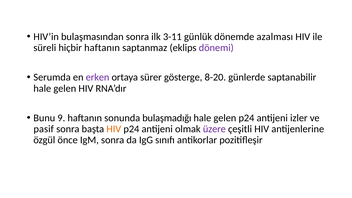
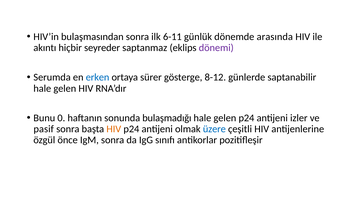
3-11: 3-11 -> 6-11
azalması: azalması -> arasında
süreli: süreli -> akıntı
hiçbir haftanın: haftanın -> seyreder
erken colour: purple -> blue
8-20: 8-20 -> 8-12
9: 9 -> 0
üzere colour: purple -> blue
